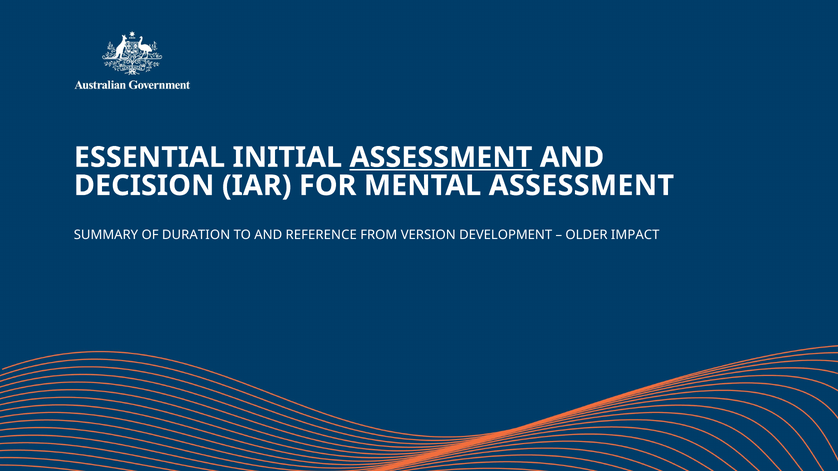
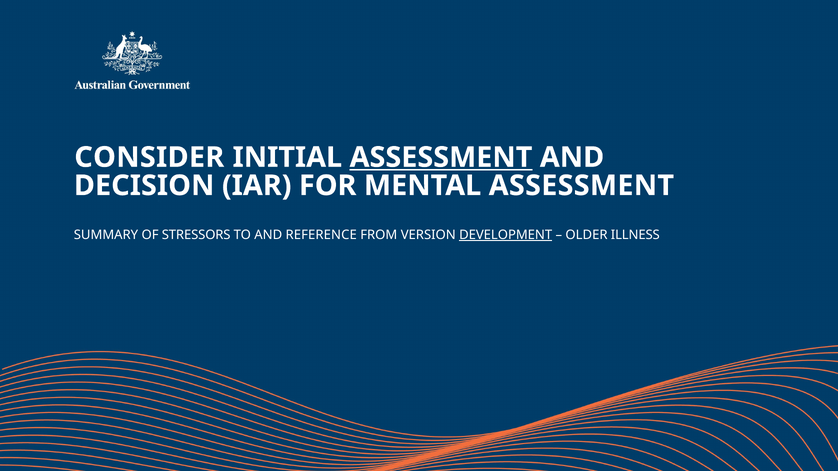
ESSENTIAL: ESSENTIAL -> CONSIDER
DURATION: DURATION -> STRESSORS
DEVELOPMENT underline: none -> present
IMPACT: IMPACT -> ILLNESS
